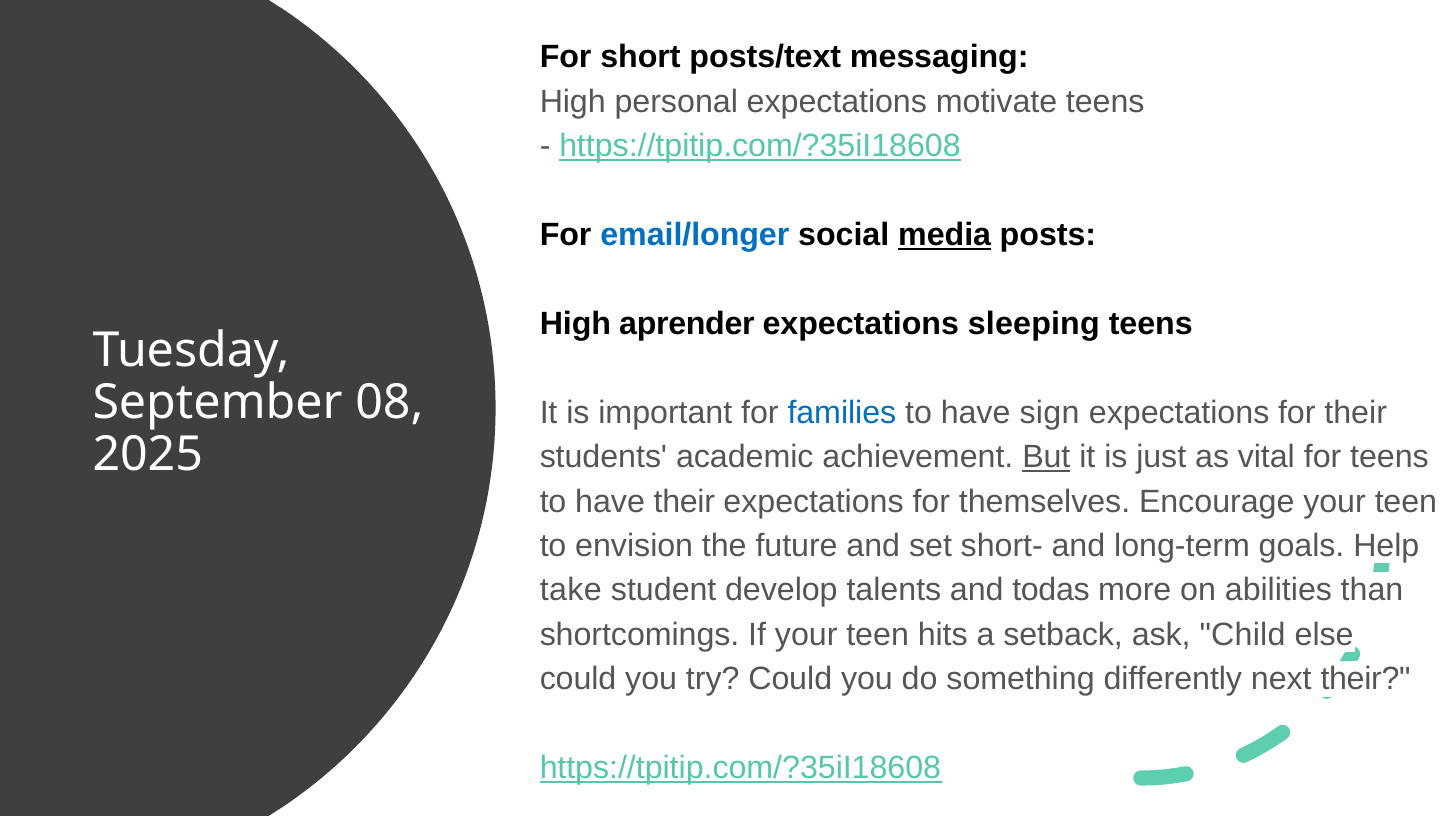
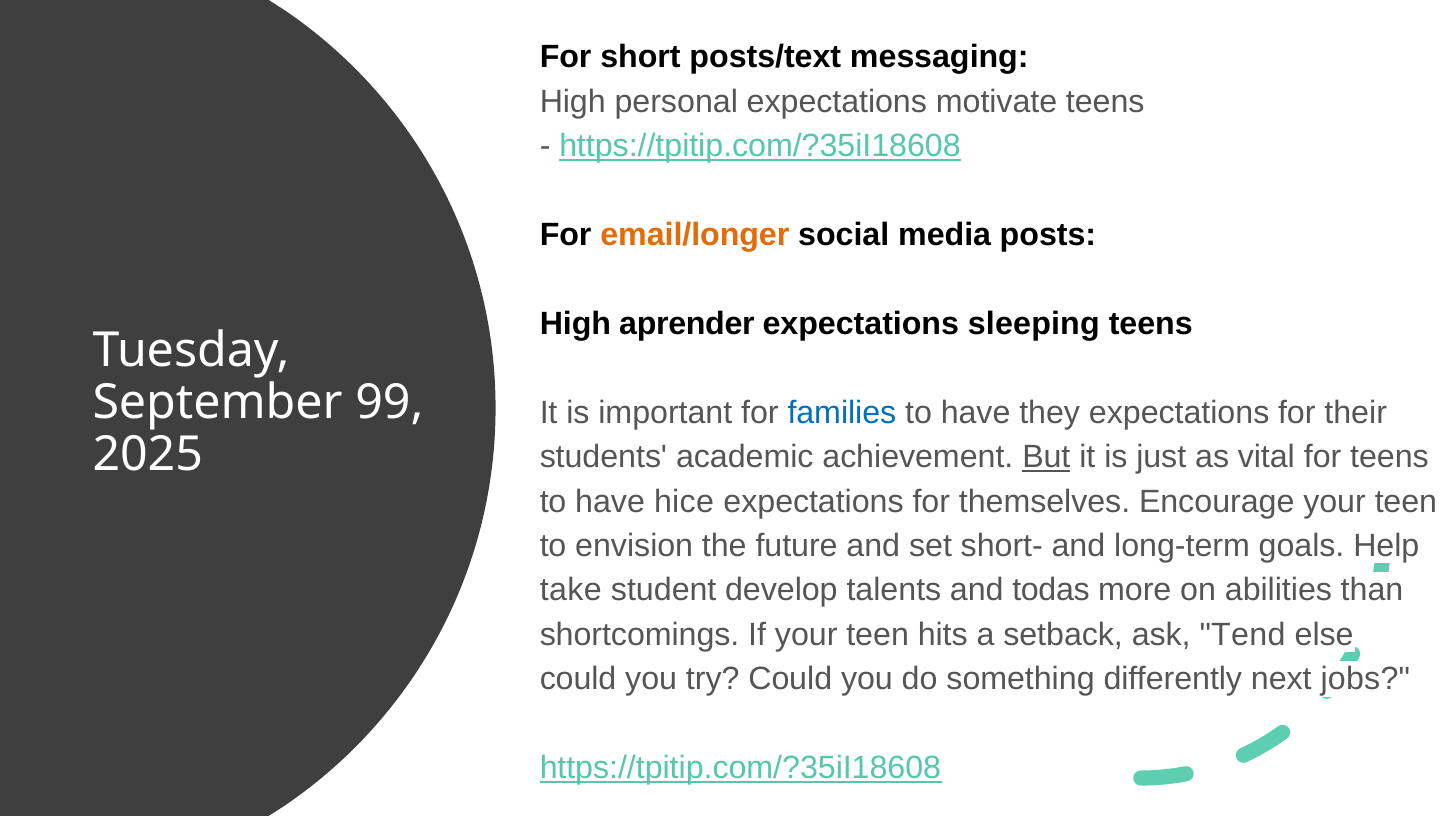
email/longer colour: blue -> orange
media underline: present -> none
08: 08 -> 99
sign: sign -> they
have their: their -> hice
Child: Child -> Tend
next their: their -> jobs
